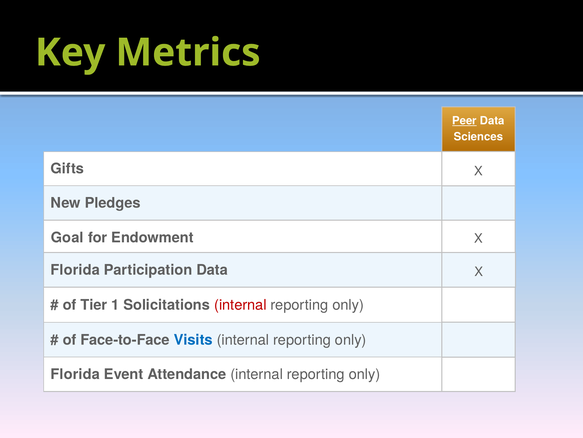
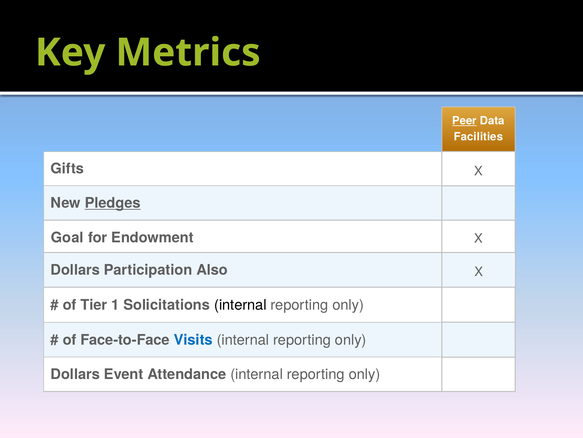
Sciences: Sciences -> Facilities
Pledges underline: none -> present
Florida at (75, 270): Florida -> Dollars
Participation Data: Data -> Also
internal at (240, 304) colour: red -> black
Florida at (75, 374): Florida -> Dollars
